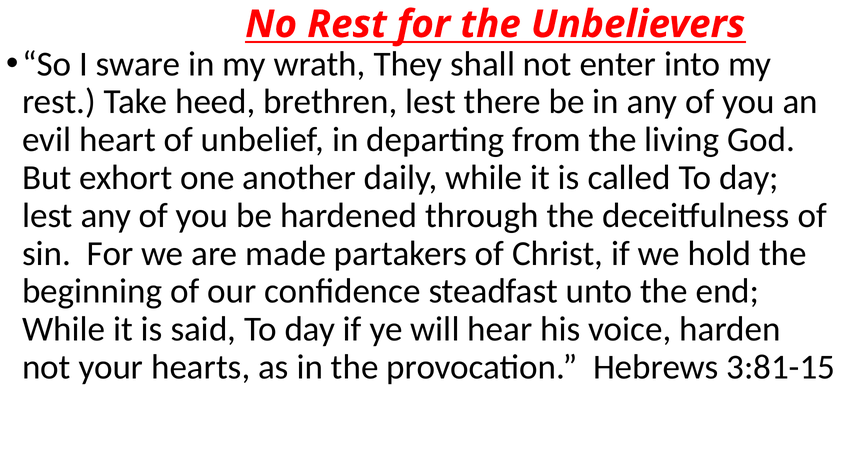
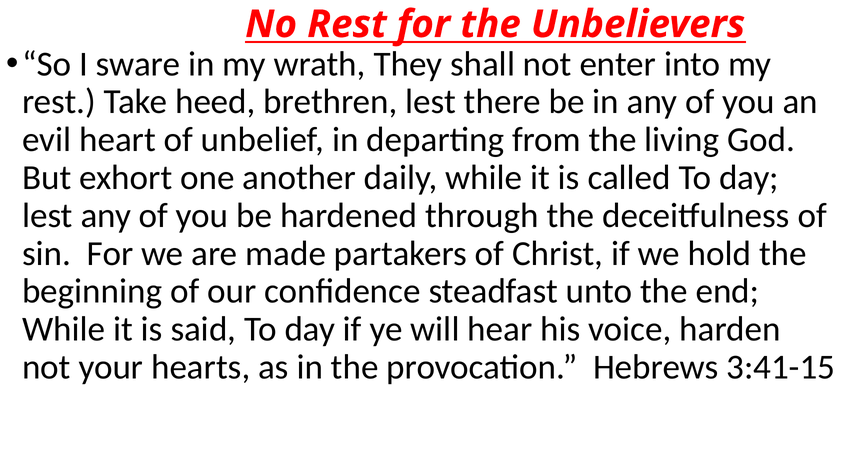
3:81-15: 3:81-15 -> 3:41-15
